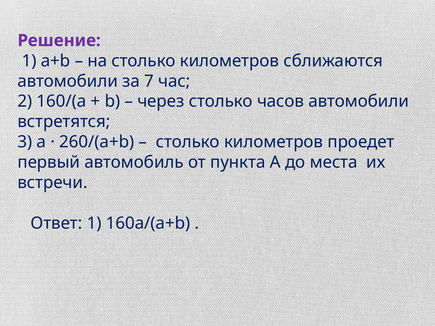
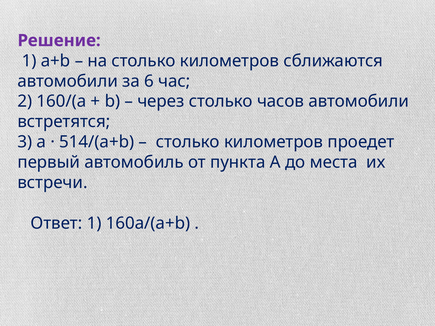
7: 7 -> 6
260/(a+b: 260/(a+b -> 514/(a+b
